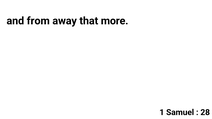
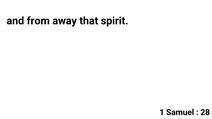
more: more -> spirit
